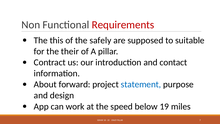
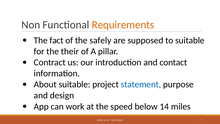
Requirements colour: red -> orange
this: this -> fact
About forward: forward -> suitable
19: 19 -> 14
